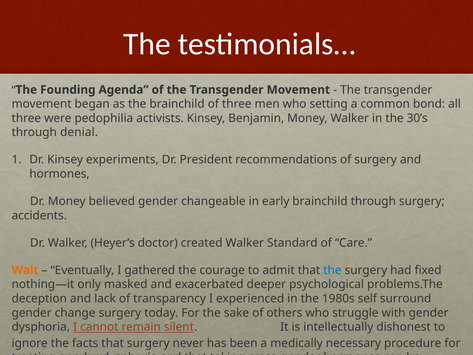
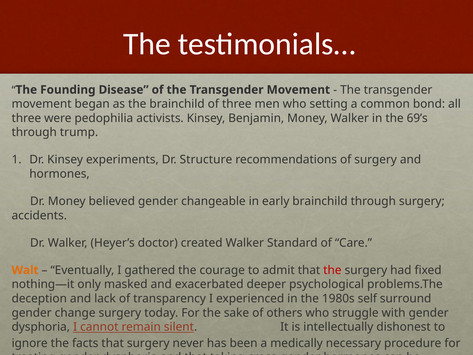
Agenda: Agenda -> Disease
30’s: 30’s -> 69’s
denial: denial -> trump
President: President -> Structure
the at (332, 270) colour: blue -> red
